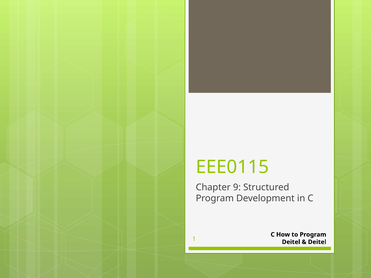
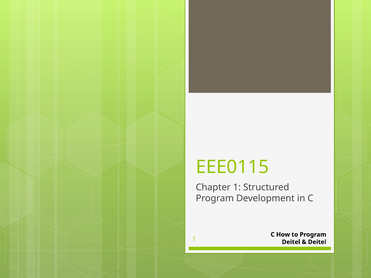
Chapter 9: 9 -> 1
